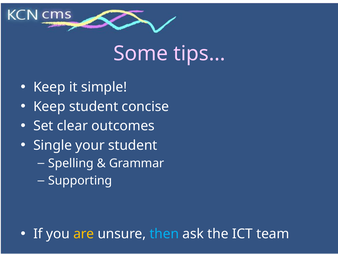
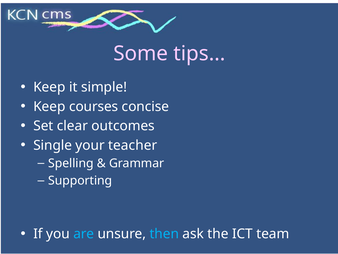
Keep student: student -> courses
your student: student -> teacher
are colour: yellow -> light blue
